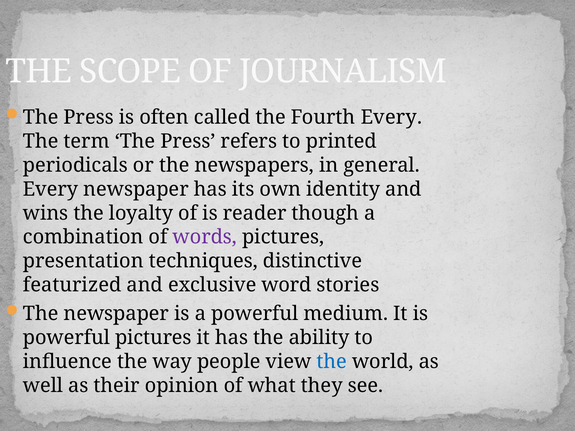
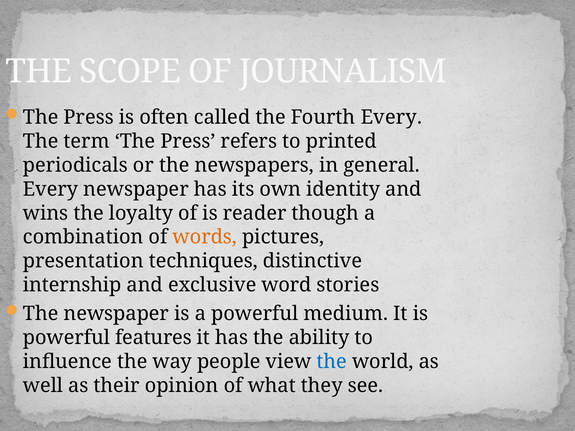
words colour: purple -> orange
featurized: featurized -> internship
powerful pictures: pictures -> features
